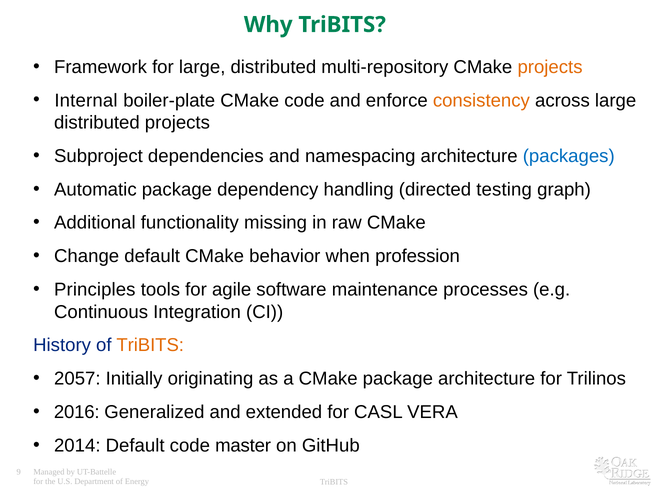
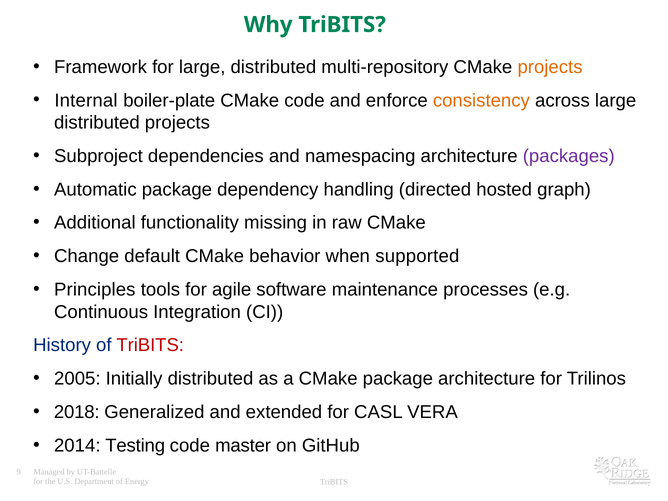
packages colour: blue -> purple
testing: testing -> hosted
profession: profession -> supported
TriBITS at (150, 345) colour: orange -> red
2057: 2057 -> 2005
Initially originating: originating -> distributed
2016: 2016 -> 2018
2014 Default: Default -> Testing
